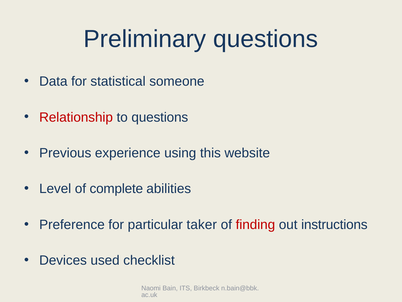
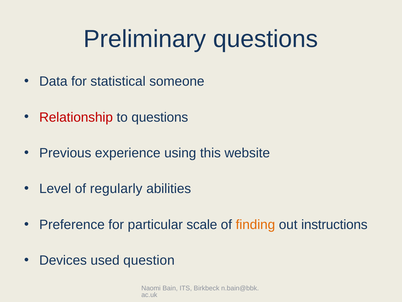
complete: complete -> regularly
taker: taker -> scale
finding colour: red -> orange
checklist: checklist -> question
